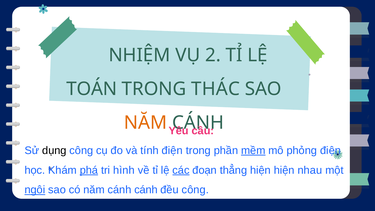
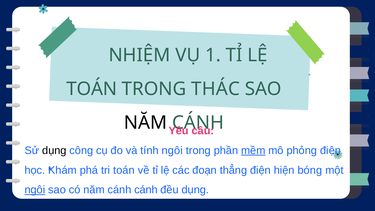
2: 2 -> 1
NĂM at (146, 123) colour: orange -> black
tính điện: điện -> ngôi
phá underline: present -> none
tri hình: hình -> toán
các underline: present -> none
thẳng hiện: hiện -> điện
nhau: nhau -> bóng
đều công: công -> dụng
